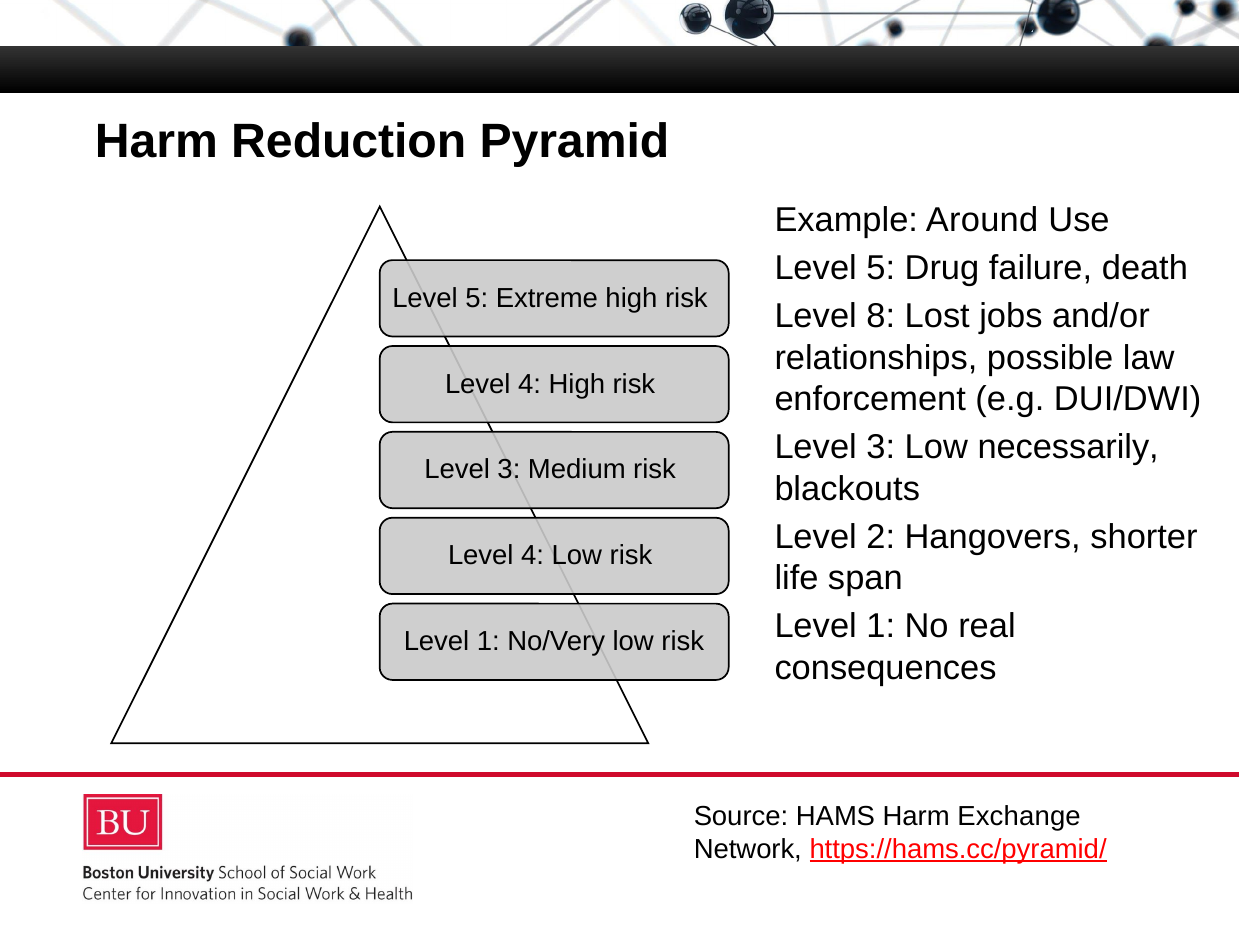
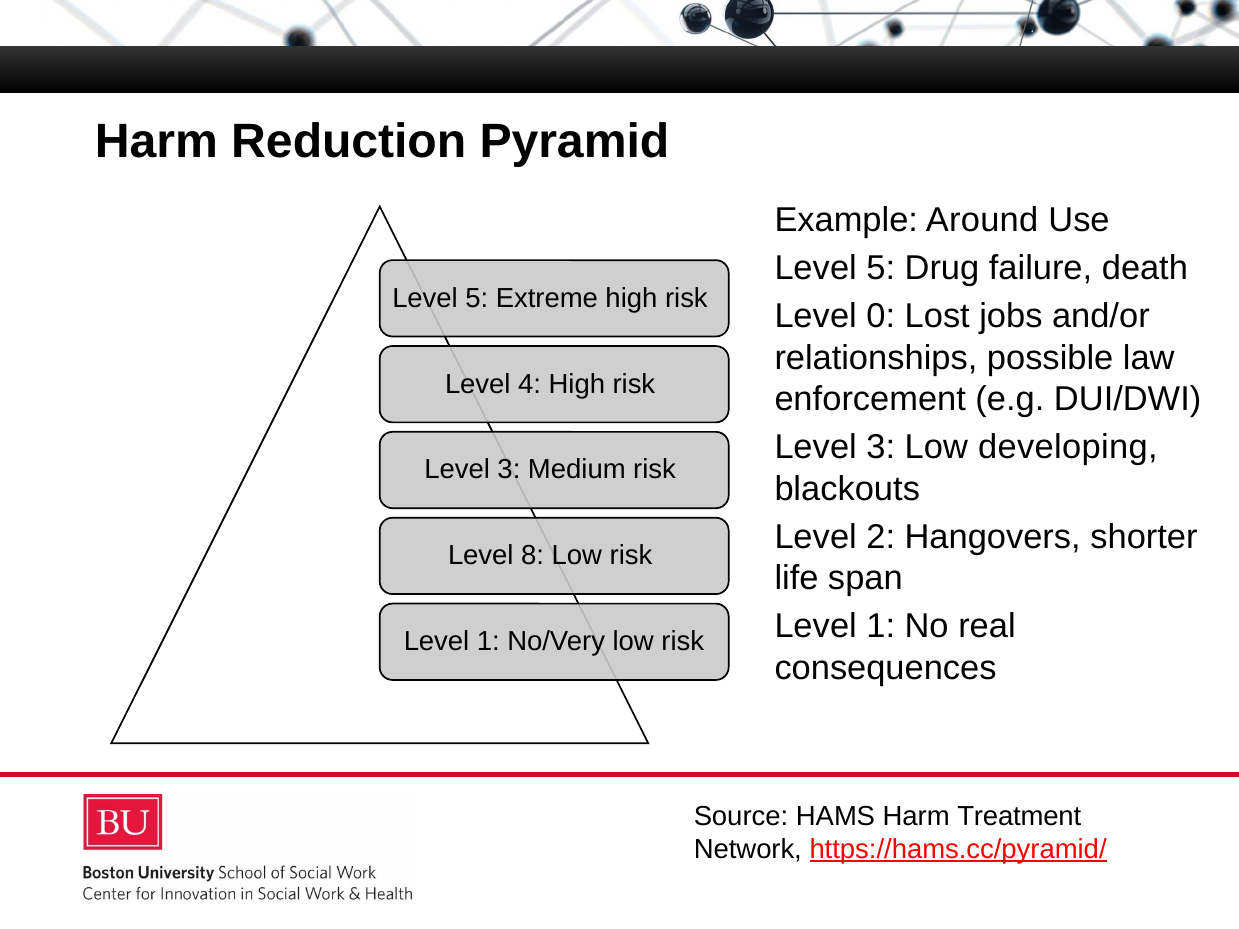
8: 8 -> 0
necessarily: necessarily -> developing
4 at (533, 556): 4 -> 8
Exchange: Exchange -> Treatment
